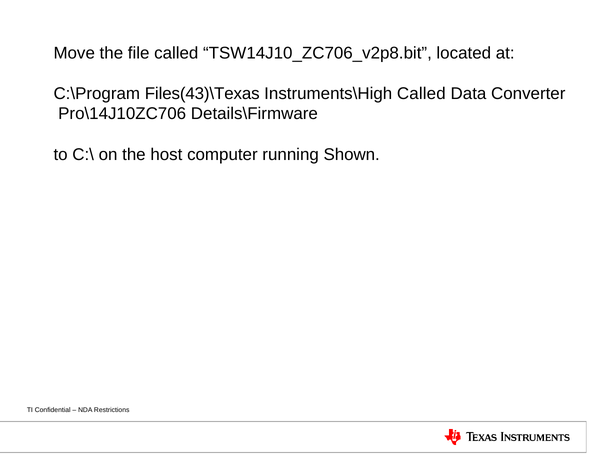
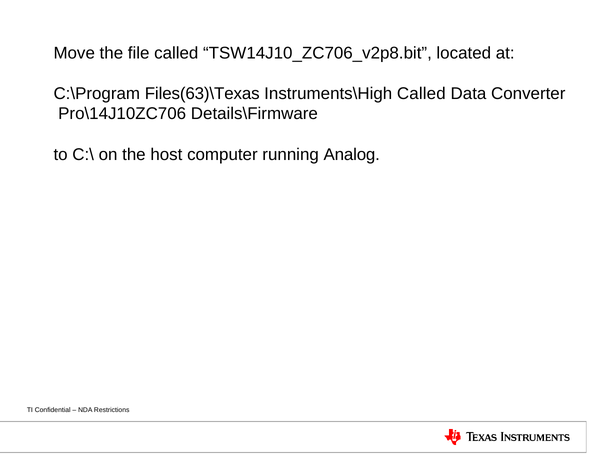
Files(43)\Texas: Files(43)\Texas -> Files(63)\Texas
Shown: Shown -> Analog
